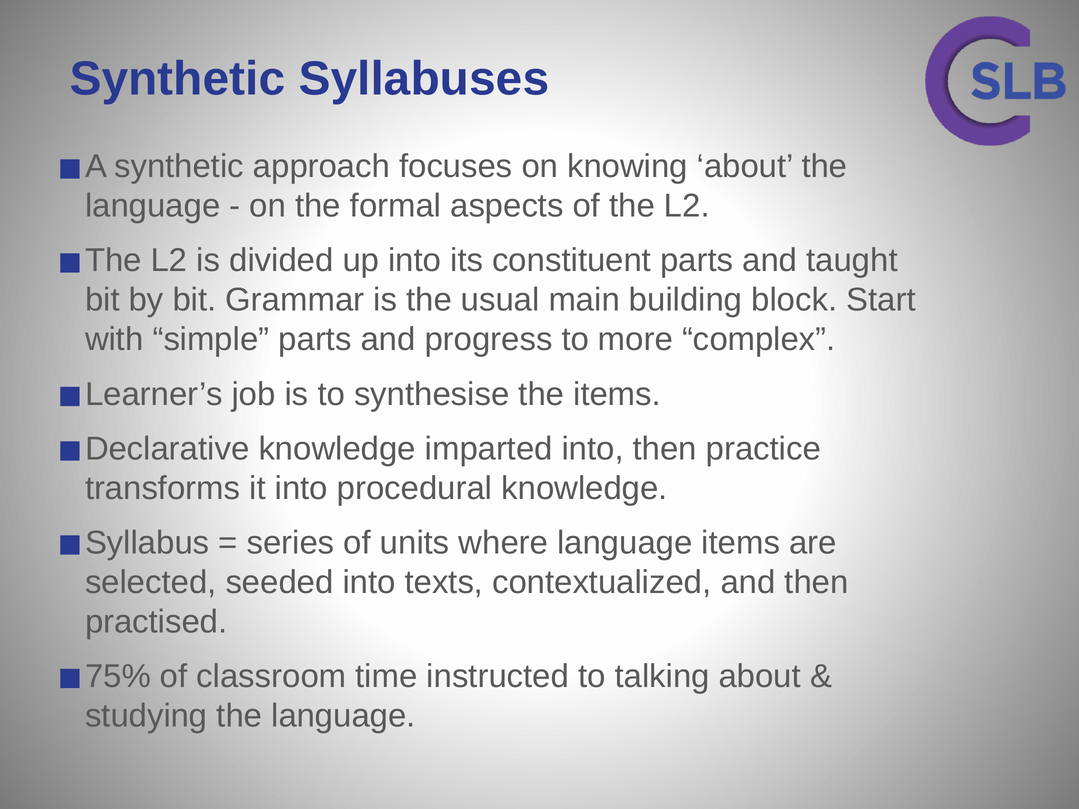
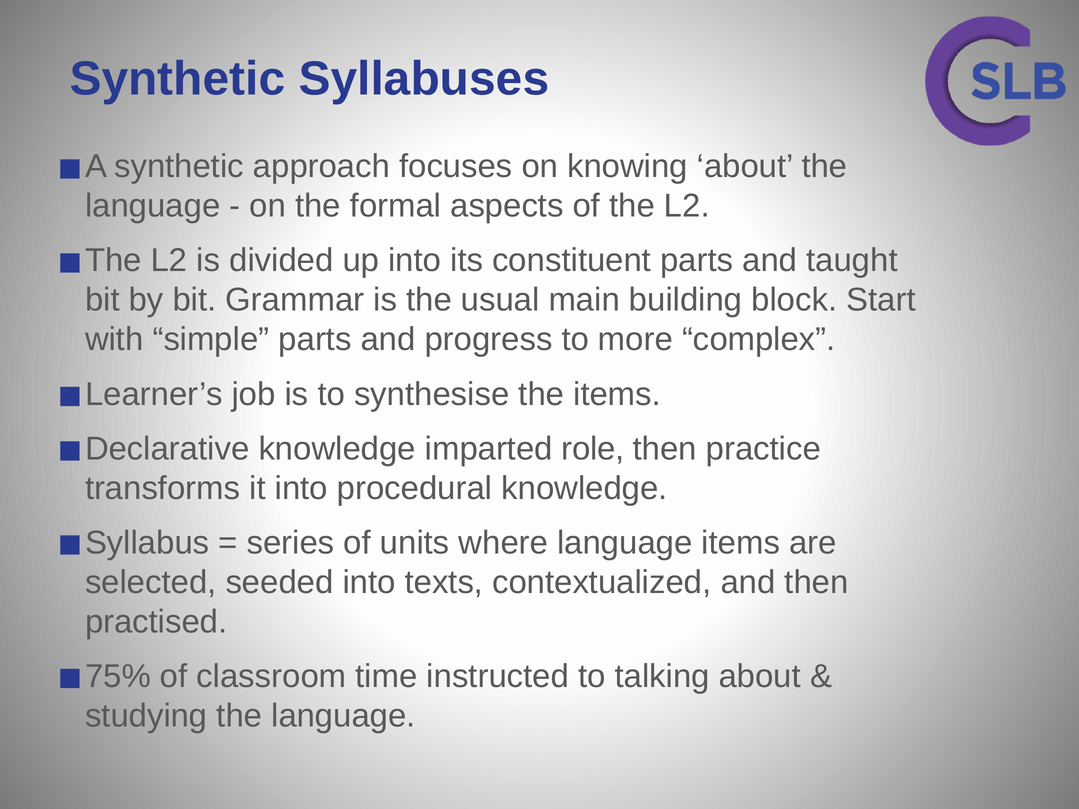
imparted into: into -> role
